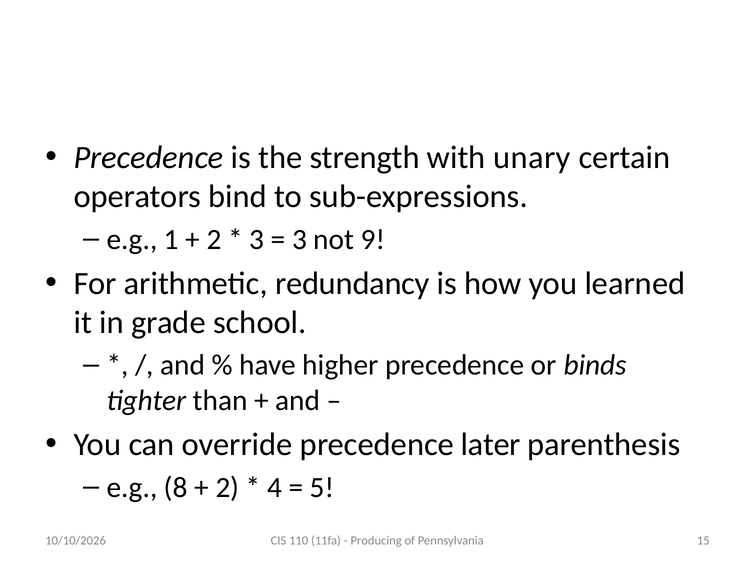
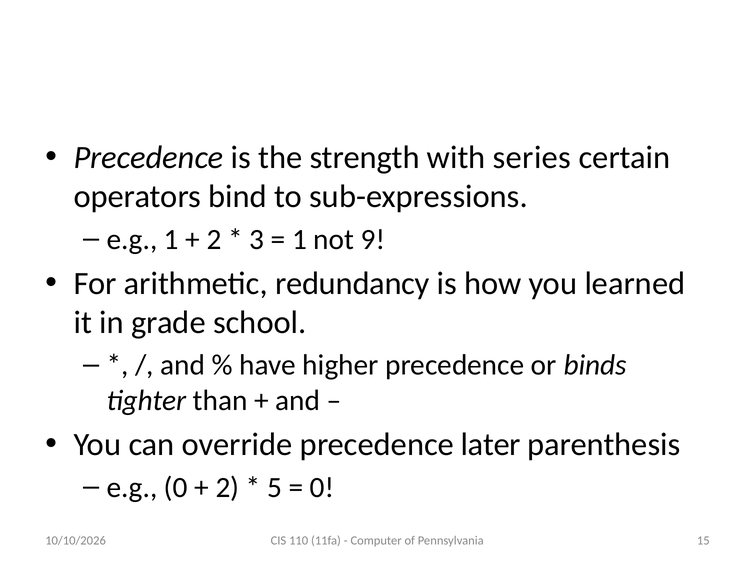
unary: unary -> series
3 at (300, 240): 3 -> 1
e.g 8: 8 -> 0
4: 4 -> 5
5 at (322, 488): 5 -> 0
Producing: Producing -> Computer
